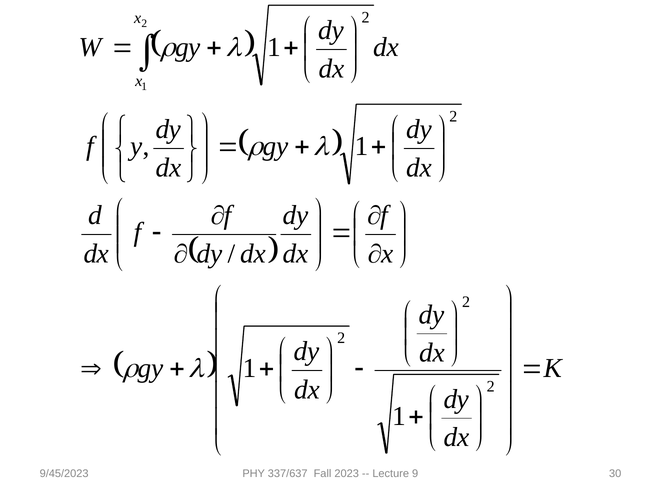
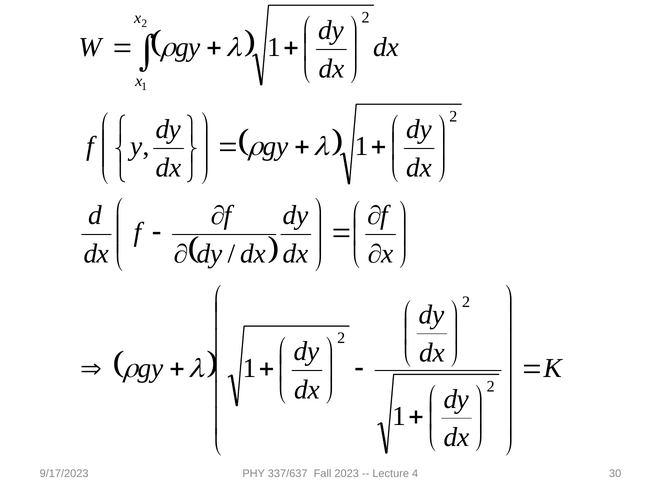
9/45/2023: 9/45/2023 -> 9/17/2023
9: 9 -> 4
